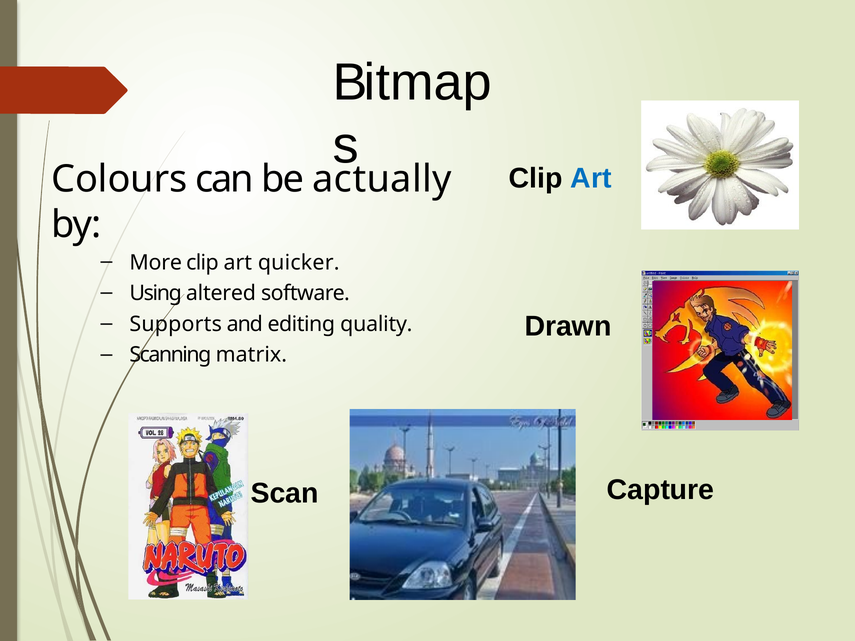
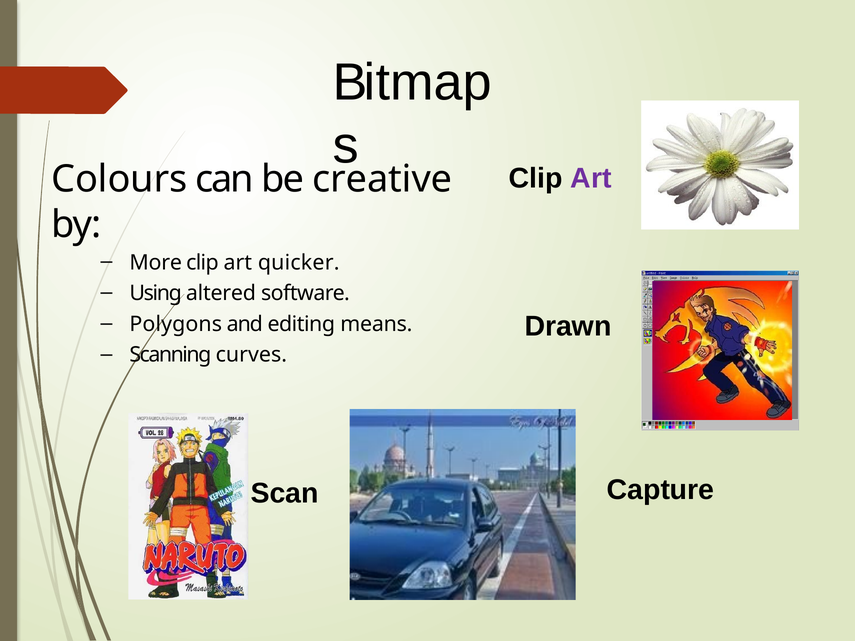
Art at (591, 179) colour: blue -> purple
actually: actually -> creative
Supports: Supports -> Polygons
quality: quality -> means
matrix: matrix -> curves
